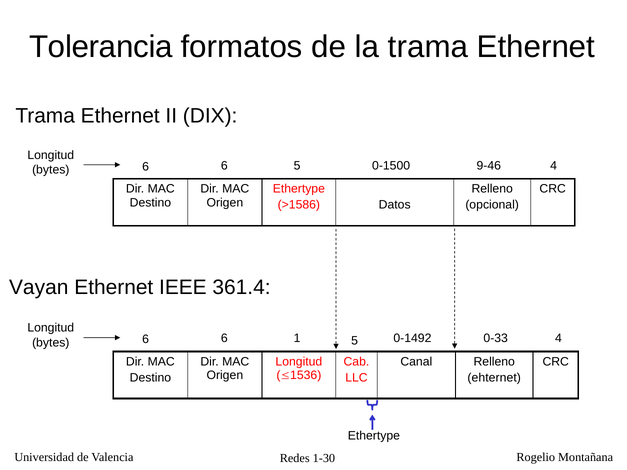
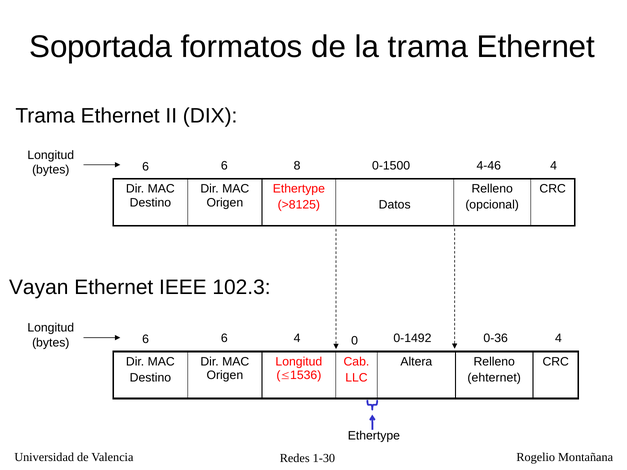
Tolerancia: Tolerancia -> Soportada
9-46: 9-46 -> 4-46
6 5: 5 -> 8
>1586: >1586 -> >8125
361.4: 361.4 -> 102.3
0-33: 0-33 -> 0-36
6 1: 1 -> 4
bytes 5: 5 -> 0
Canal: Canal -> Altera
